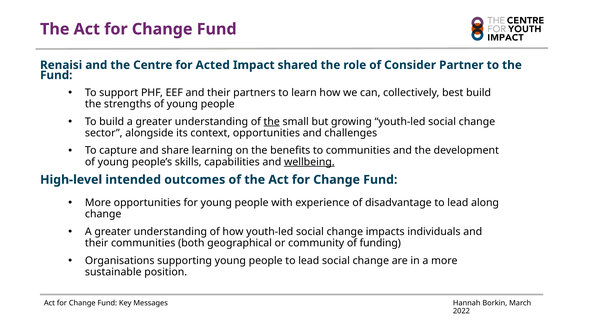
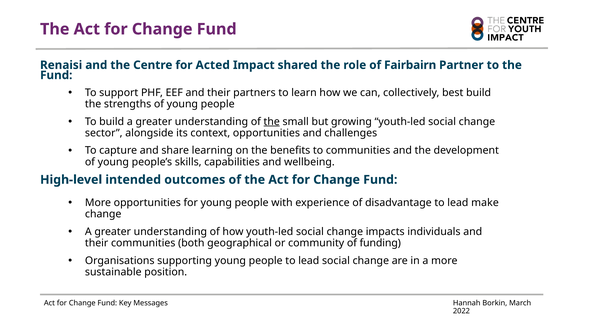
Consider: Consider -> Fairbairn
wellbeing underline: present -> none
along: along -> make
